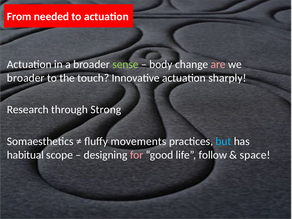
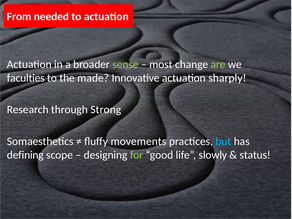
body: body -> most
are colour: pink -> light green
broader at (26, 78): broader -> faculties
touch: touch -> made
habitual: habitual -> defining
for colour: pink -> light green
follow: follow -> slowly
space: space -> status
